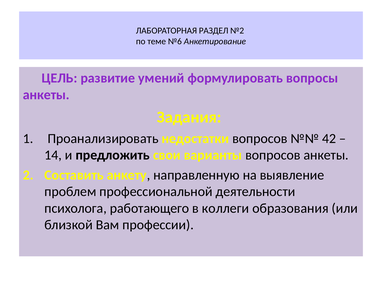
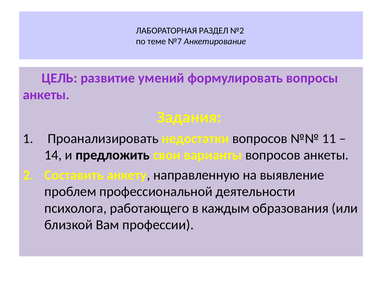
№6: №6 -> №7
42: 42 -> 11
коллеги: коллеги -> каждым
